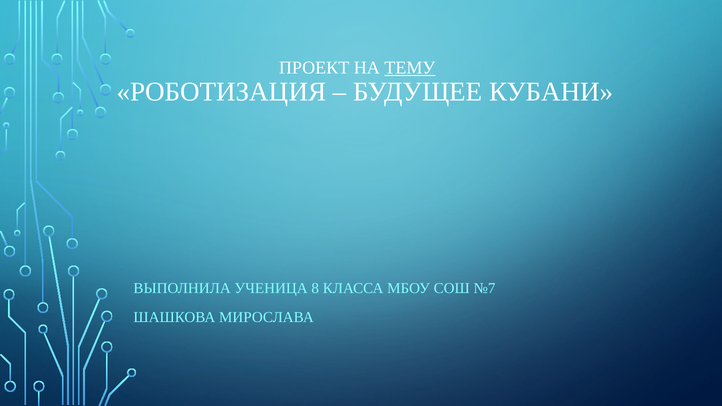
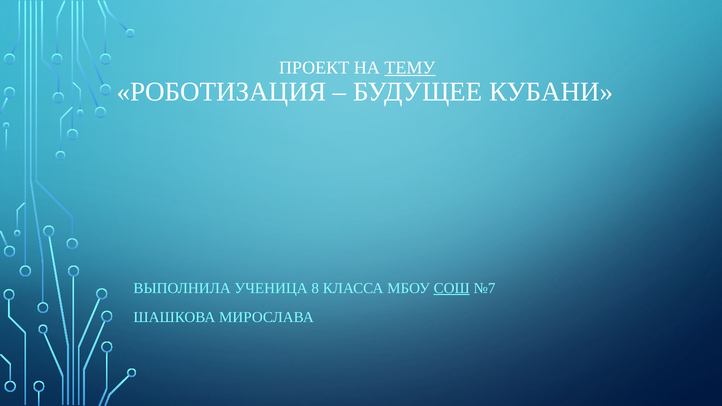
СОШ underline: none -> present
